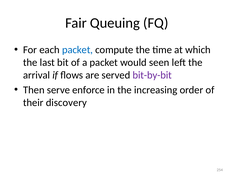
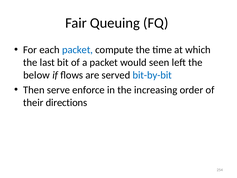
arrival: arrival -> below
bit-by-bit colour: purple -> blue
discovery: discovery -> directions
